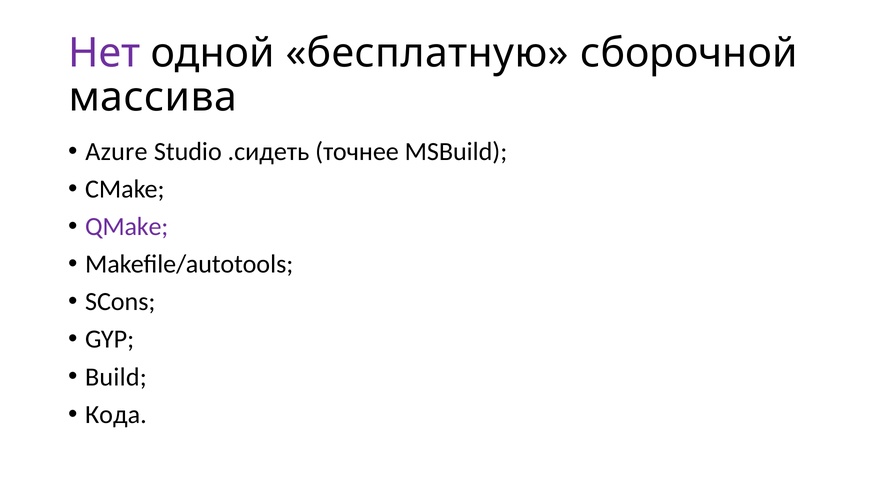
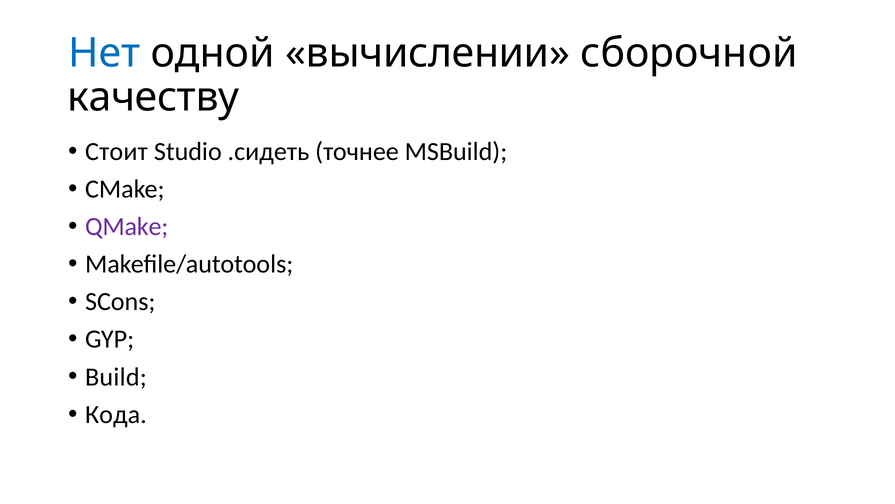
Нет colour: purple -> blue
бесплатную: бесплатную -> вычислении
массива: массива -> качеству
Azure: Azure -> Стоит
